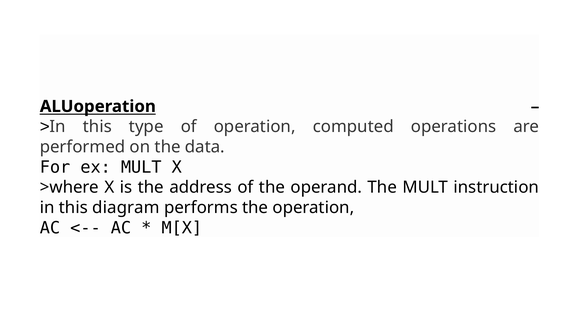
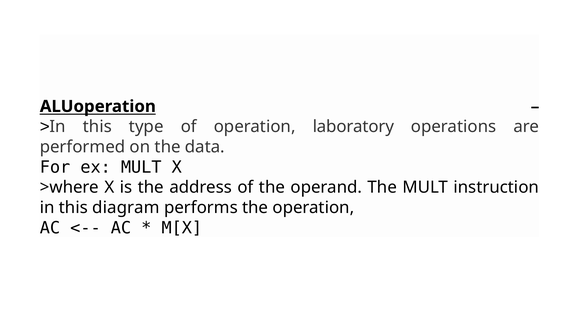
computed: computed -> laboratory
